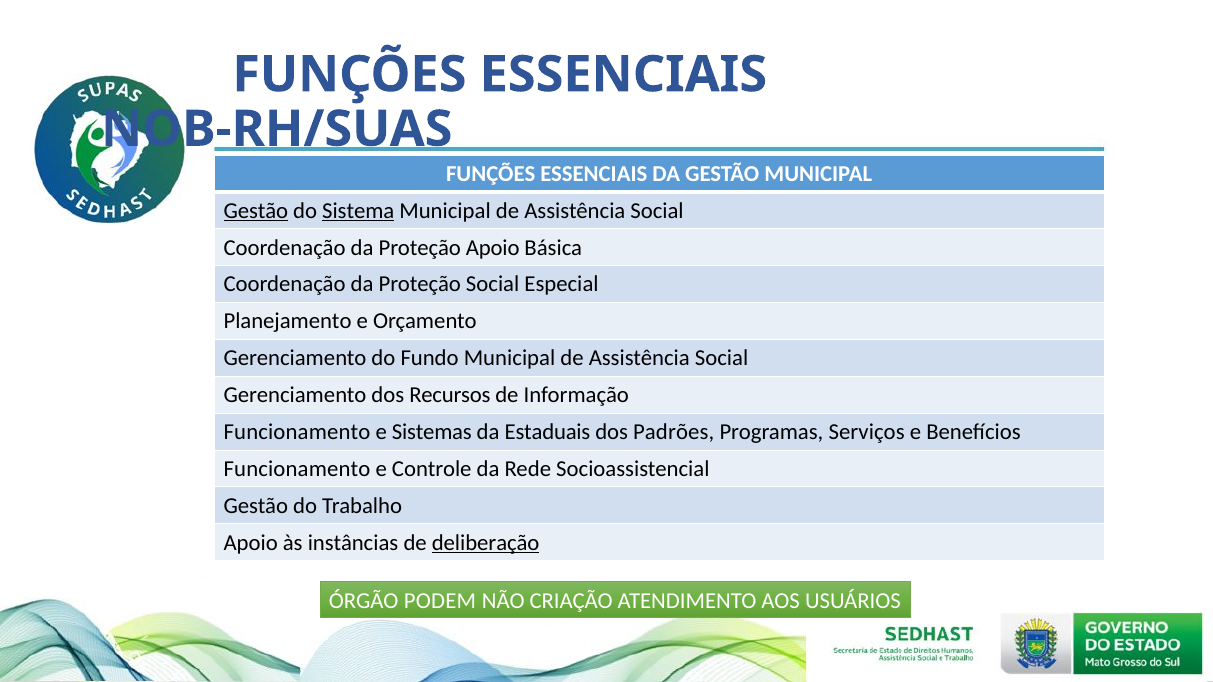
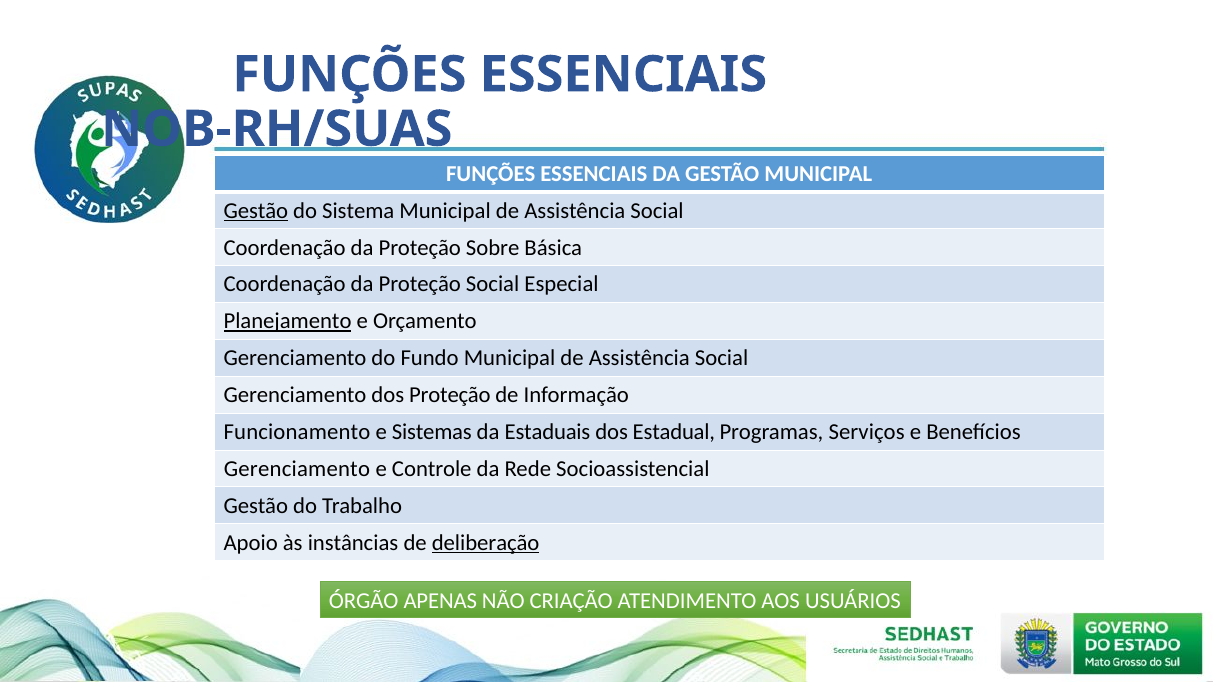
Sistema underline: present -> none
Proteção Apoio: Apoio -> Sobre
Planejamento underline: none -> present
dos Recursos: Recursos -> Proteção
Padrões: Padrões -> Estadual
Funcionamento at (297, 469): Funcionamento -> Gerenciamento
PODEM: PODEM -> APENAS
